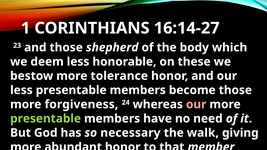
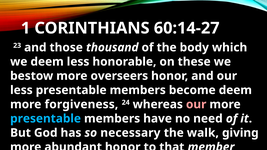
16:14-27: 16:14-27 -> 60:14-27
shepherd: shepherd -> thousand
tolerance: tolerance -> overseers
become those: those -> deem
presentable at (46, 119) colour: light green -> light blue
